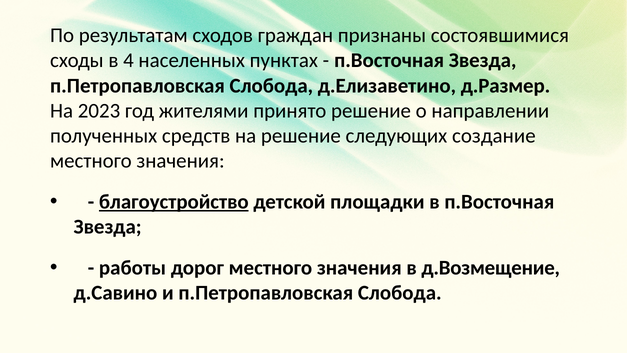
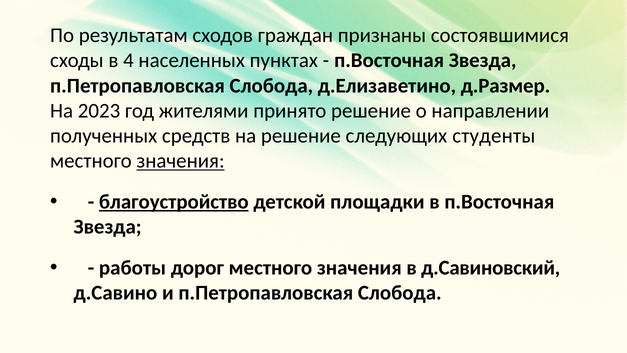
создание: создание -> студенты
значения at (181, 161) underline: none -> present
д.Возмещение: д.Возмещение -> д.Савиновский
